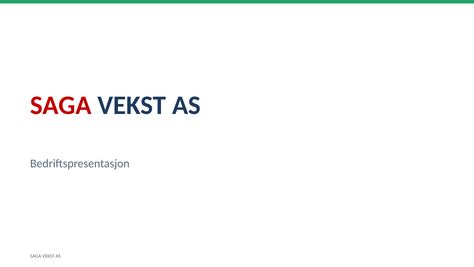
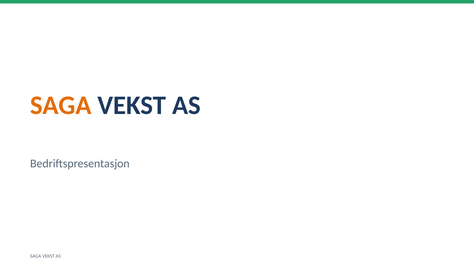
SAGA at (61, 105) colour: red -> orange
